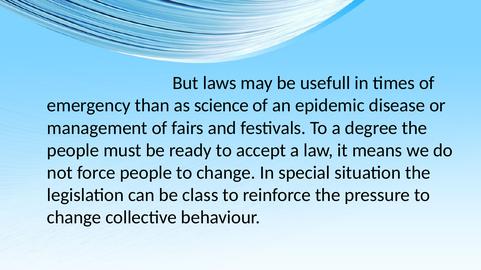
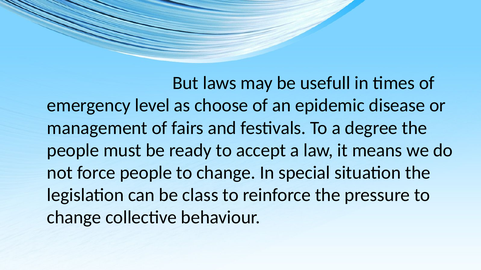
than: than -> level
science: science -> choose
